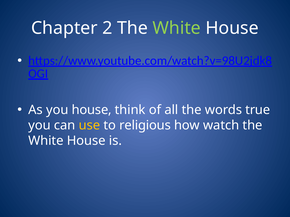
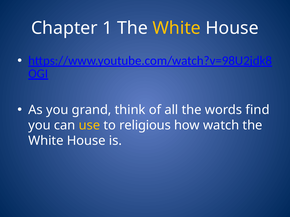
2: 2 -> 1
White at (177, 28) colour: light green -> yellow
you house: house -> grand
true: true -> find
